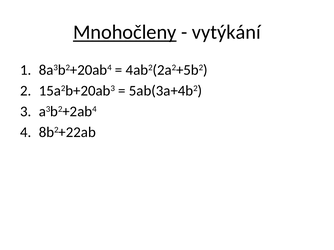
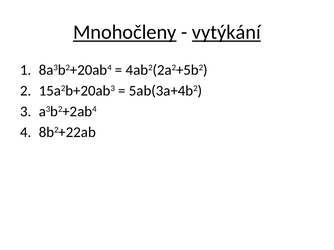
vytýkání underline: none -> present
